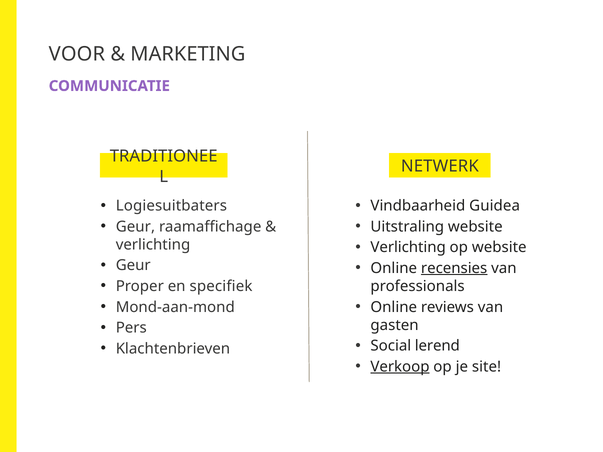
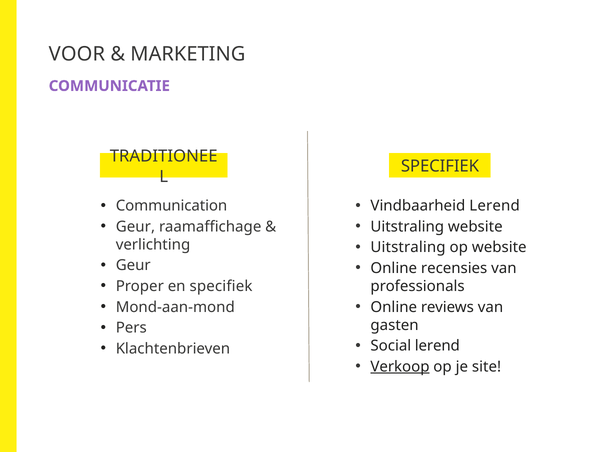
NETWERK at (440, 167): NETWERK -> SPECIFIEK
Logiesuitbaters: Logiesuitbaters -> Communication
Vindbaarheid Guidea: Guidea -> Lerend
Verlichting at (408, 248): Verlichting -> Uitstraling
recensies underline: present -> none
